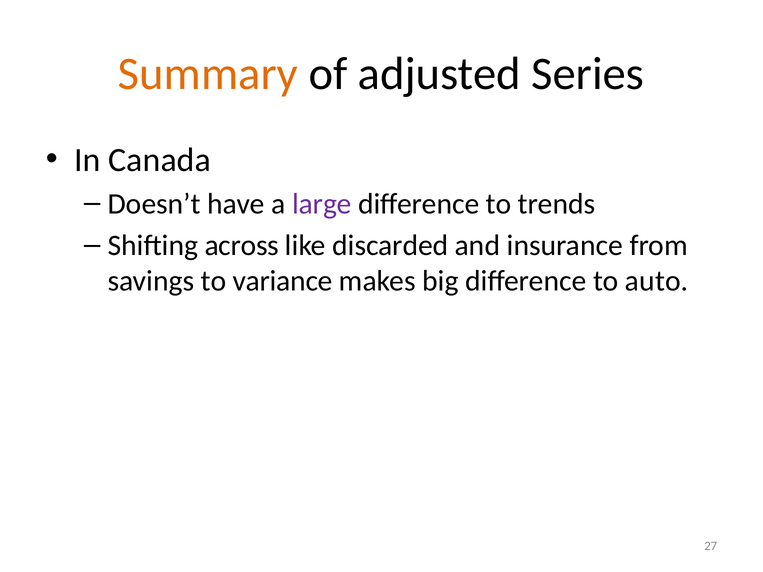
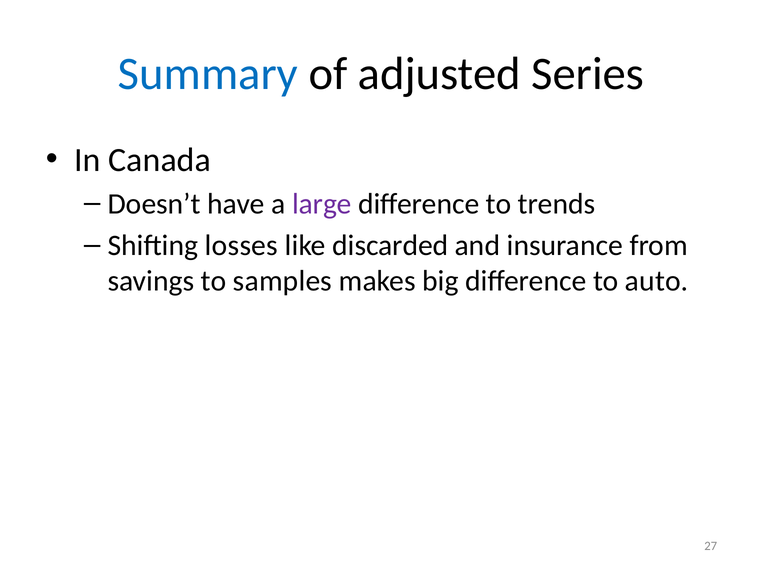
Summary colour: orange -> blue
across: across -> losses
variance: variance -> samples
